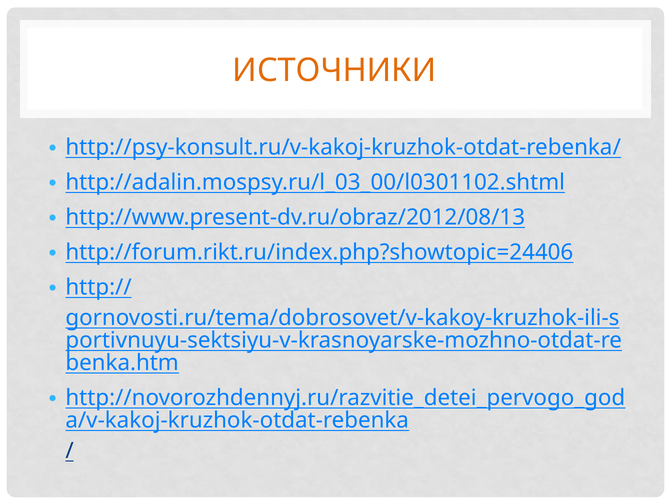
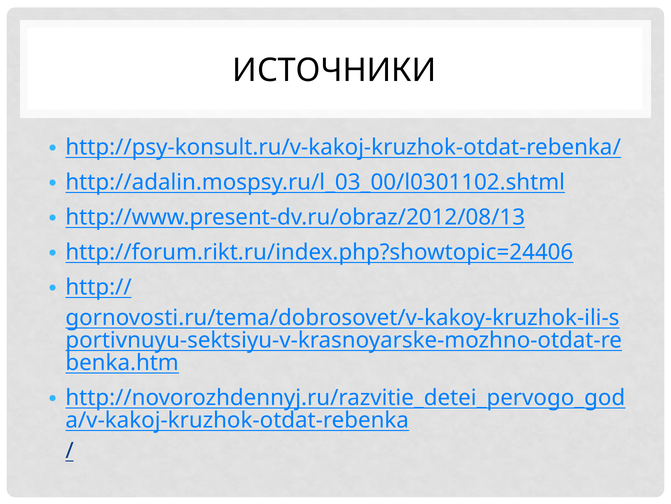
ИСТОЧНИКИ colour: orange -> black
